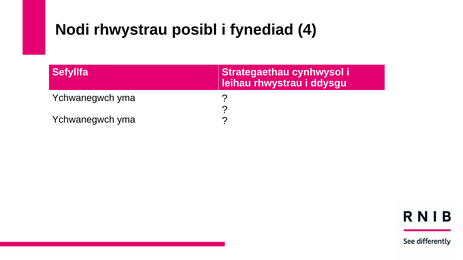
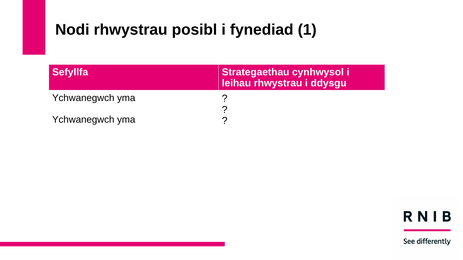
4: 4 -> 1
